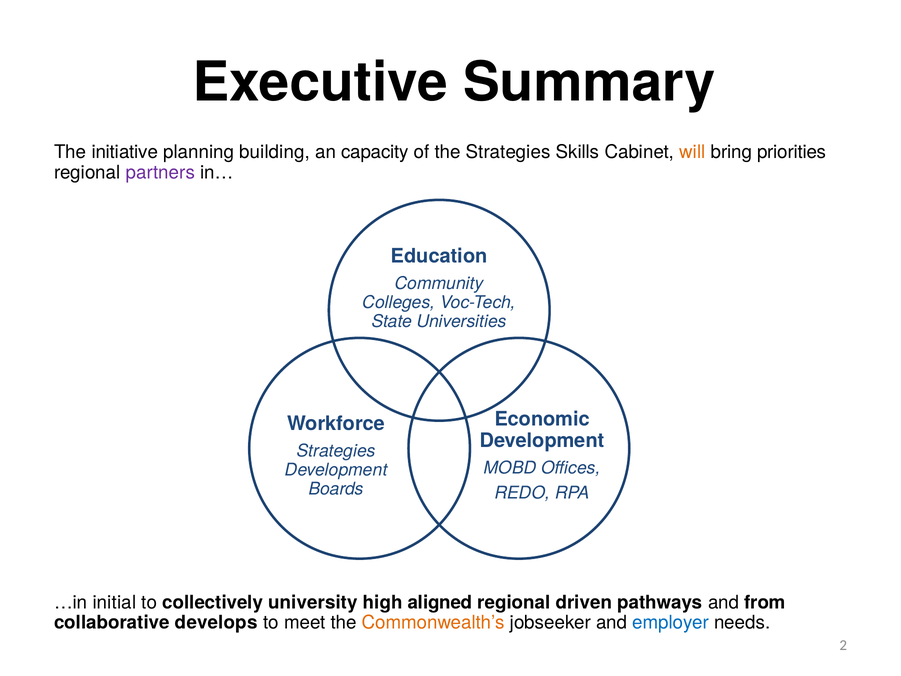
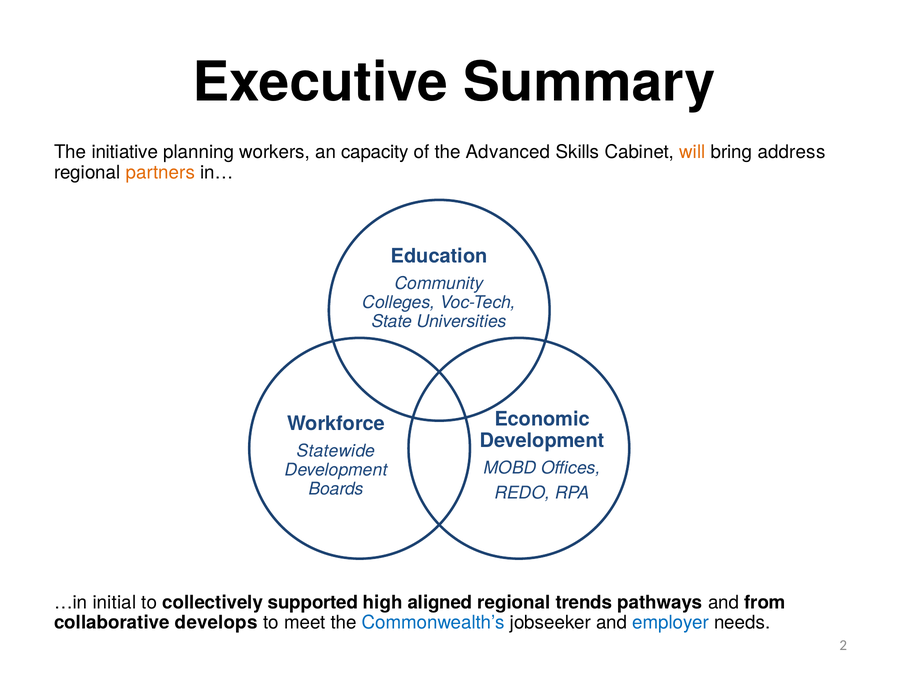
building: building -> workers
the Strategies: Strategies -> Advanced
priorities: priorities -> address
partners colour: purple -> orange
Strategies at (336, 451): Strategies -> Statewide
university: university -> supported
driven: driven -> trends
Commonwealth’s colour: orange -> blue
